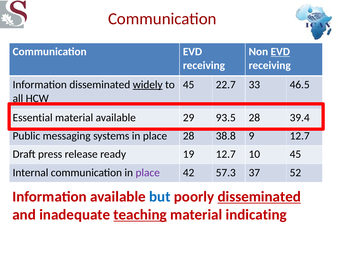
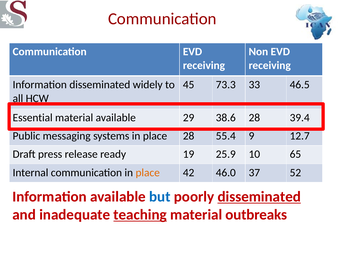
EVD at (280, 52) underline: present -> none
widely underline: present -> none
22.7: 22.7 -> 73.3
93.5: 93.5 -> 38.6
38.8: 38.8 -> 55.4
19 12.7: 12.7 -> 25.9
10 45: 45 -> 65
place at (148, 173) colour: purple -> orange
57.3: 57.3 -> 46.0
indicating: indicating -> outbreaks
